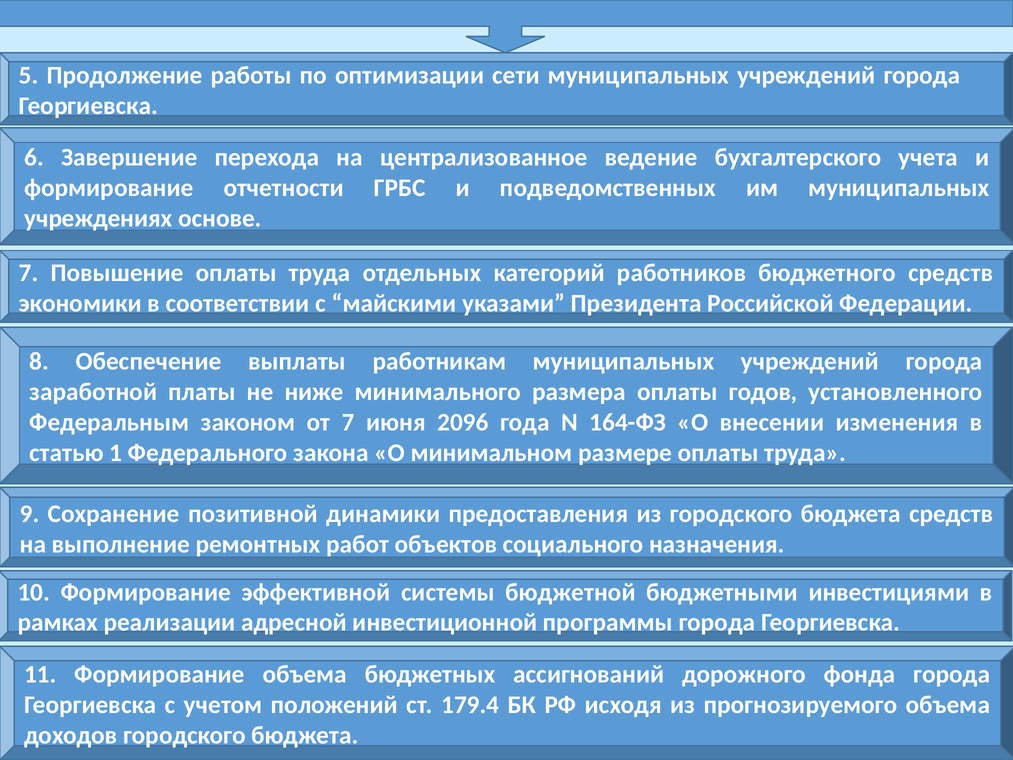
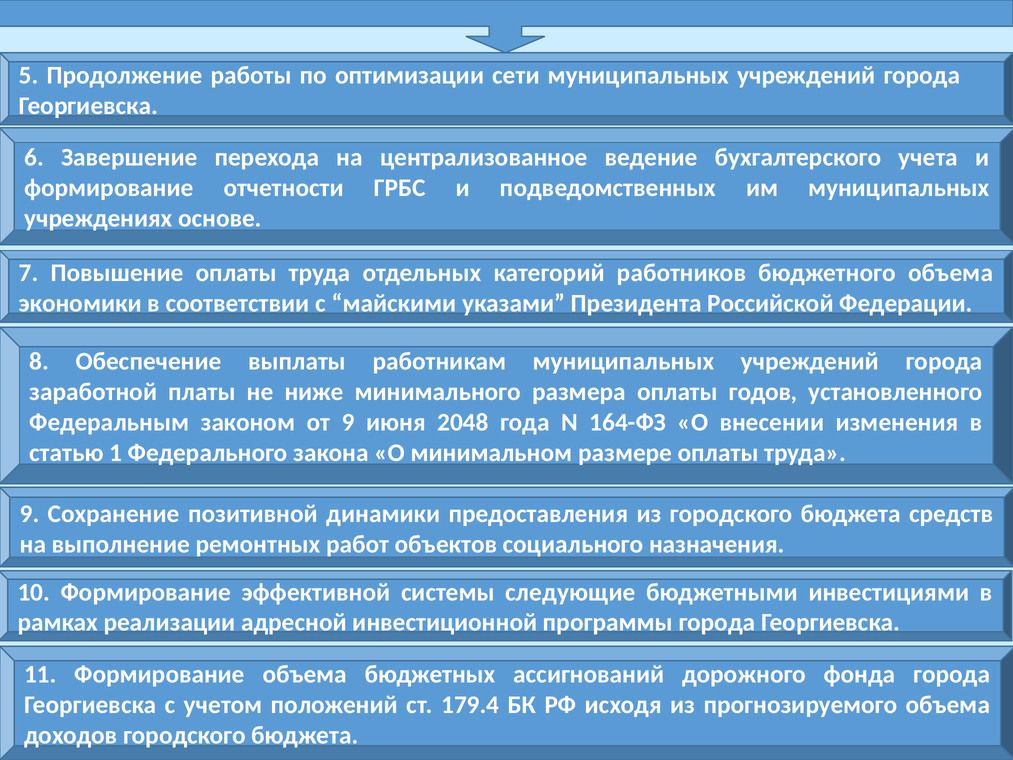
бюджетного средств: средств -> объема
от 7: 7 -> 9
2096: 2096 -> 2048
бюджетной: бюджетной -> следующие
